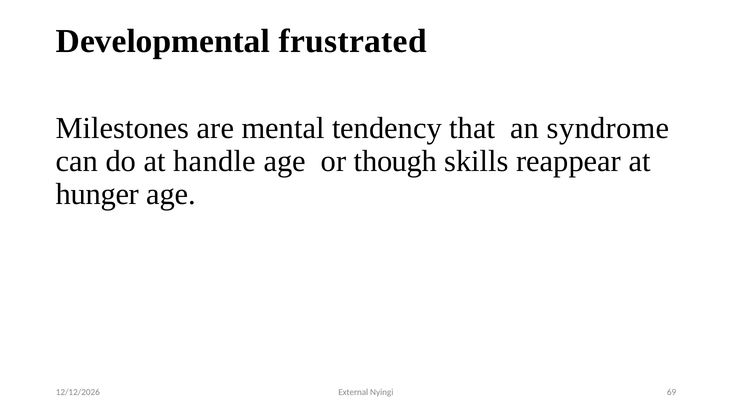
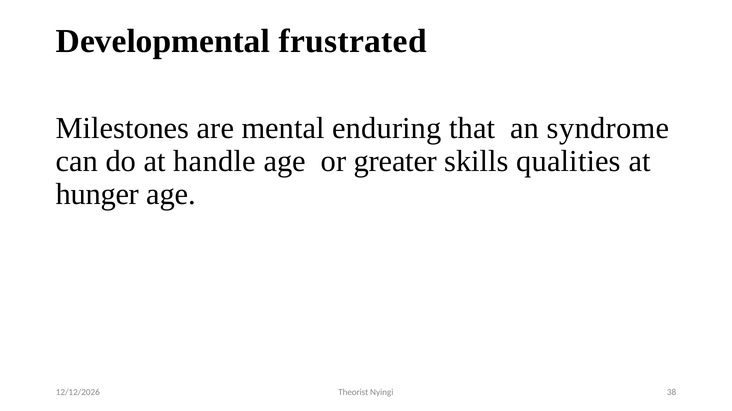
tendency: tendency -> enduring
though: though -> greater
reappear: reappear -> qualities
External: External -> Theorist
69: 69 -> 38
